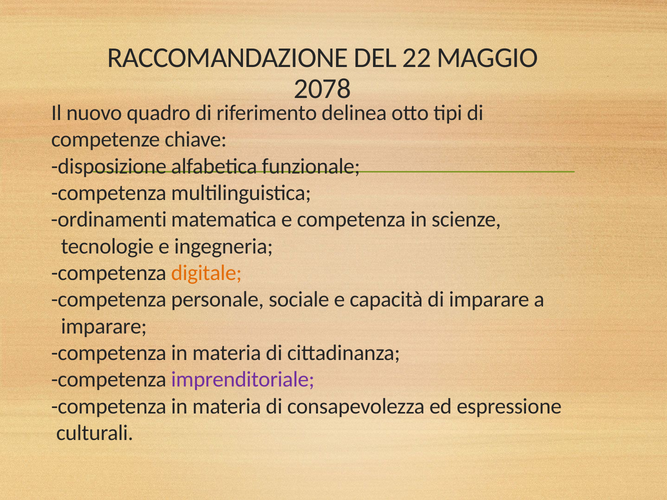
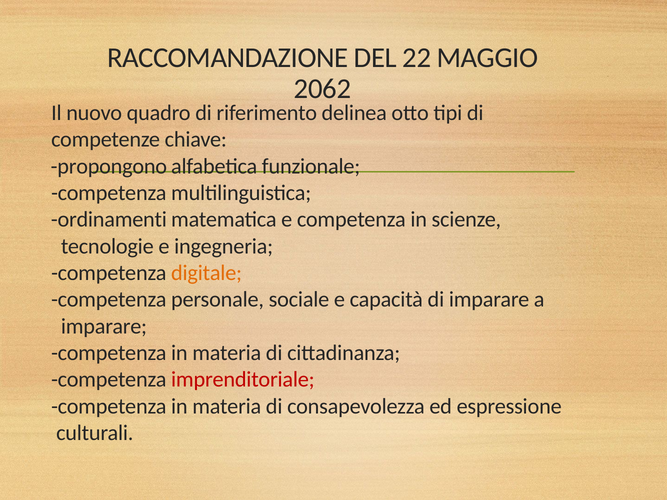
2078: 2078 -> 2062
disposizione: disposizione -> propongono
imprenditoriale colour: purple -> red
